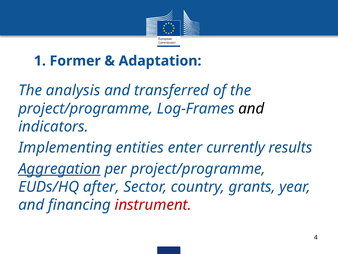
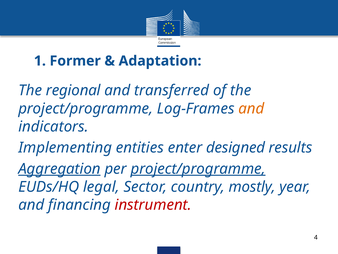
analysis: analysis -> regional
and at (251, 108) colour: black -> orange
currently: currently -> designed
project/programme at (198, 168) underline: none -> present
after: after -> legal
grants: grants -> mostly
